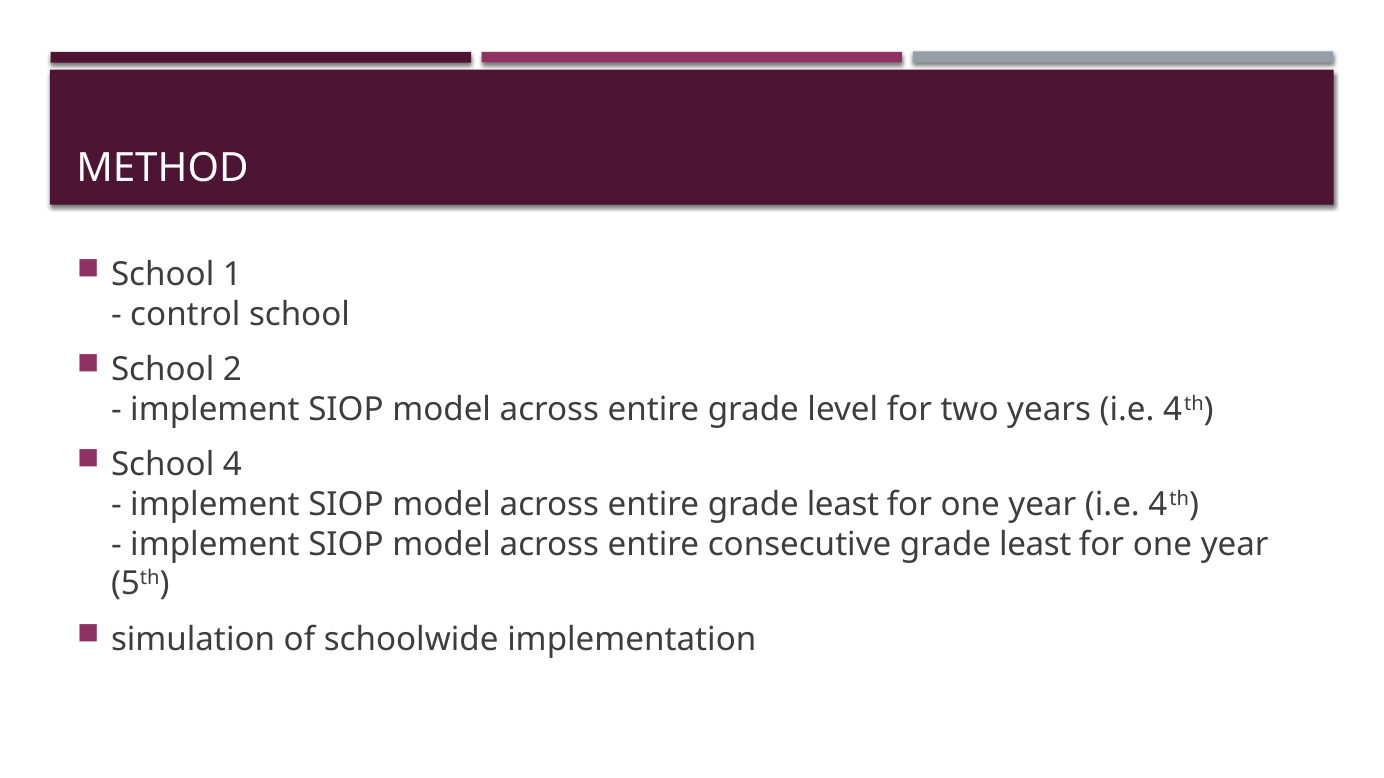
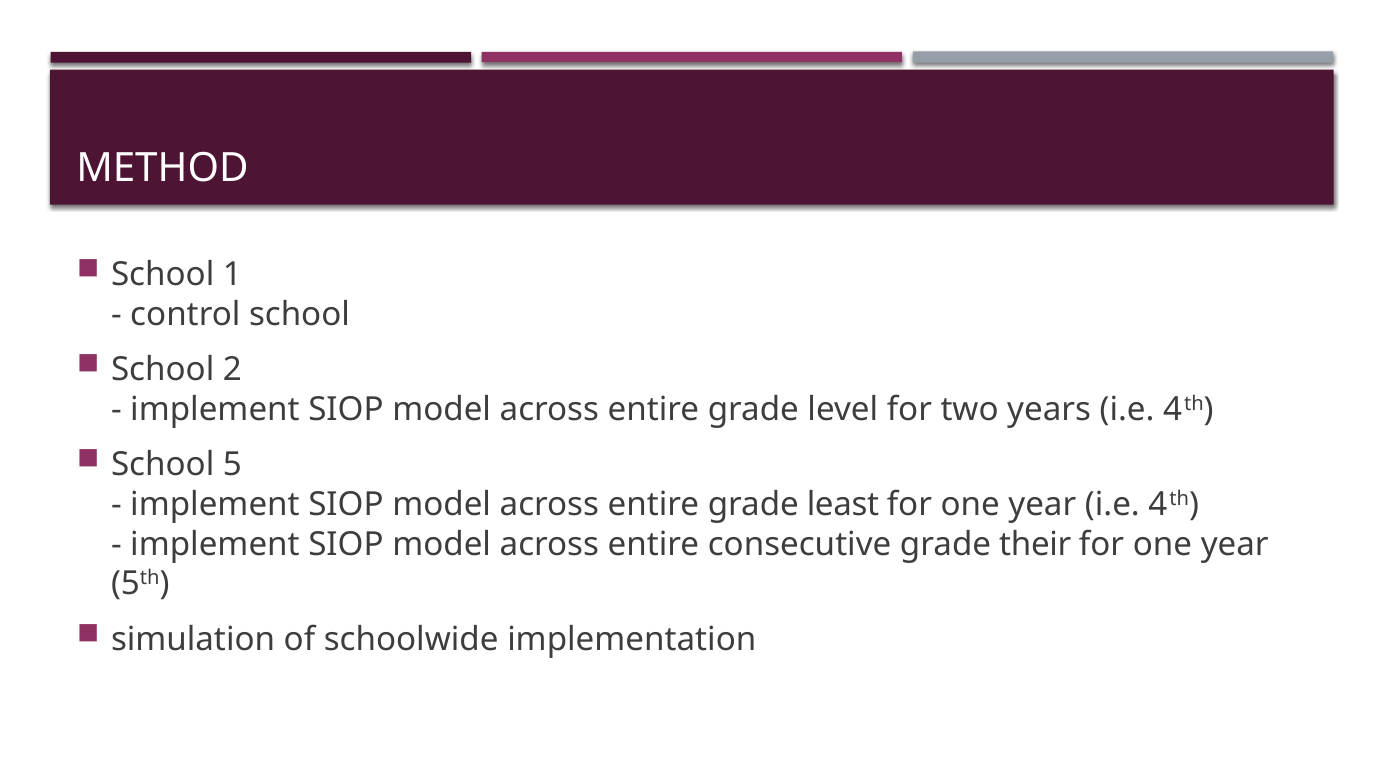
4: 4 -> 5
consecutive grade least: least -> their
